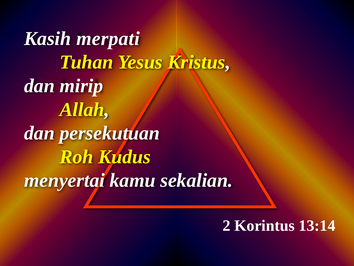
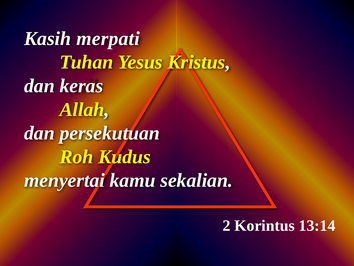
mirip: mirip -> keras
